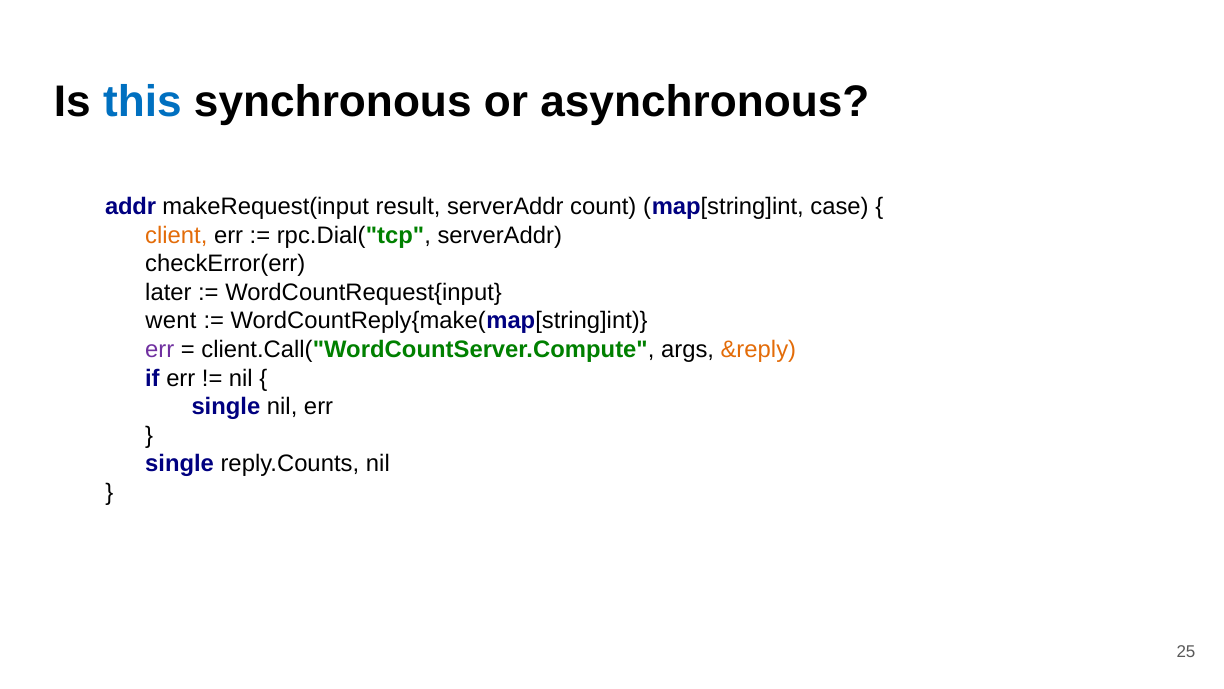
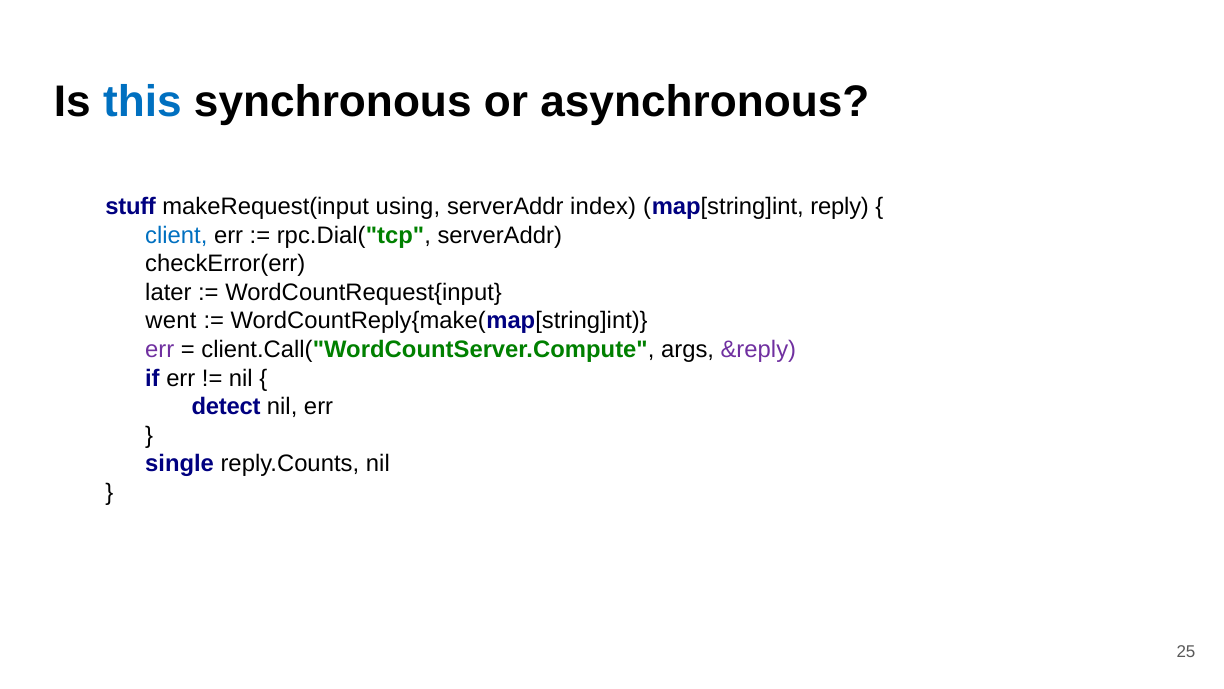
addr: addr -> stuff
result: result -> using
count: count -> index
case: case -> reply
client colour: orange -> blue
&reply colour: orange -> purple
single at (226, 407): single -> detect
